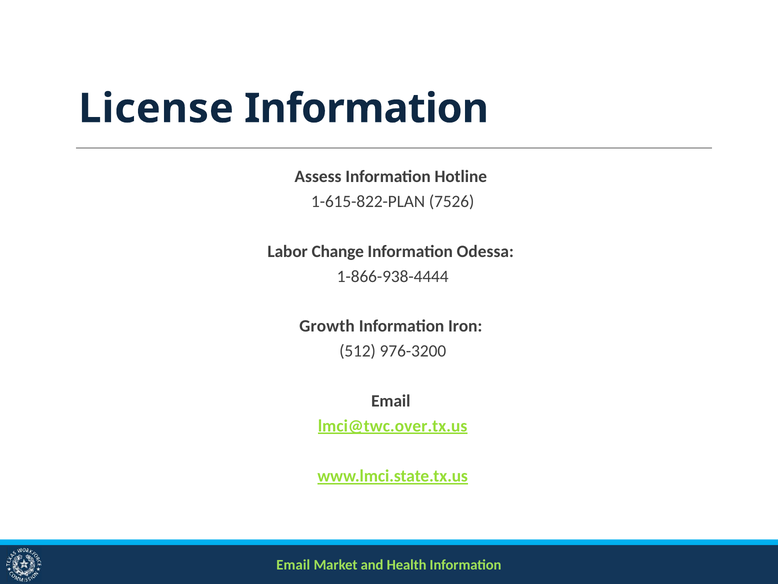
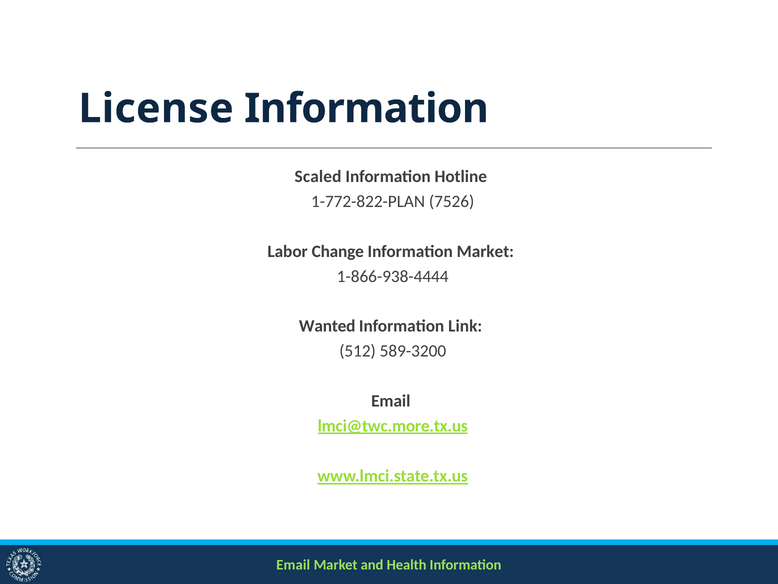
Assess: Assess -> Scaled
1-615-822-PLAN: 1-615-822-PLAN -> 1-772-822-PLAN
Information Odessa: Odessa -> Market
Growth: Growth -> Wanted
Iron: Iron -> Link
976-3200: 976-3200 -> 589-3200
lmci@twc.over.tx.us: lmci@twc.over.tx.us -> lmci@twc.more.tx.us
